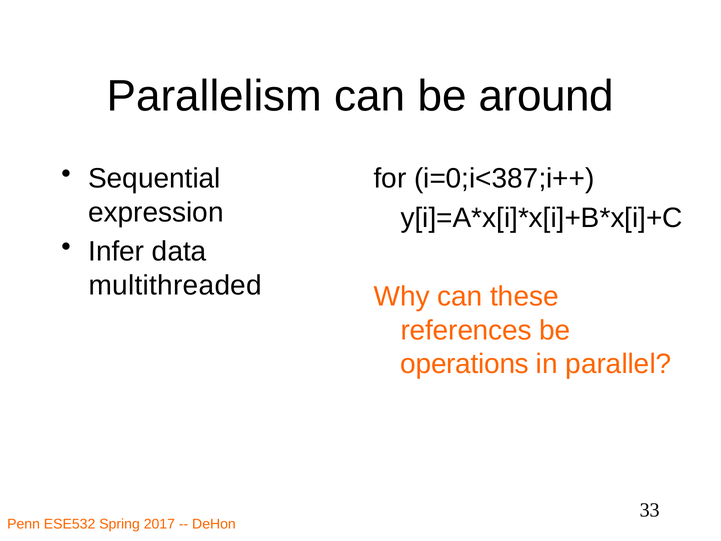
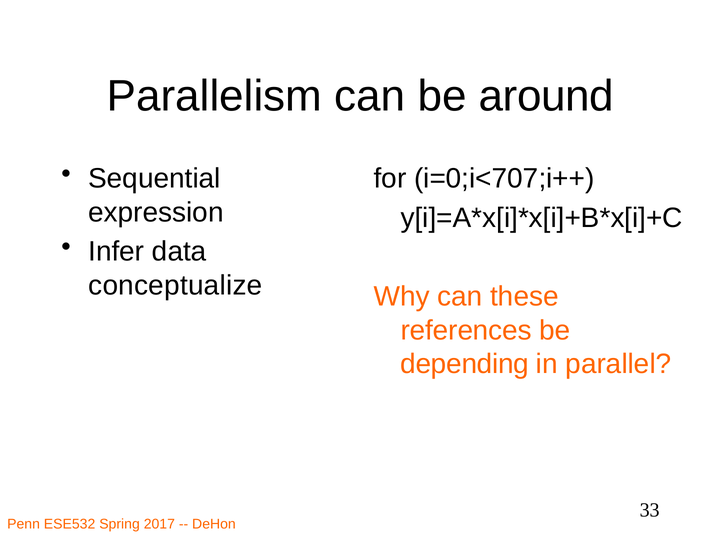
i=0;i<387;i++: i=0;i<387;i++ -> i=0;i<707;i++
multithreaded: multithreaded -> conceptualize
operations: operations -> depending
